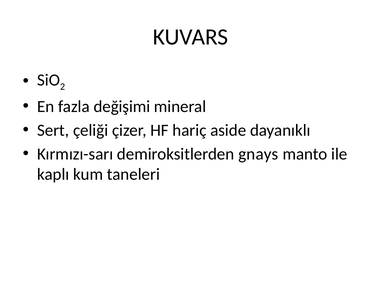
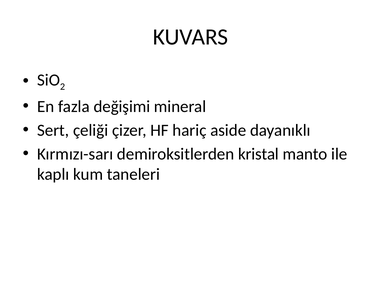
gnays: gnays -> kristal
